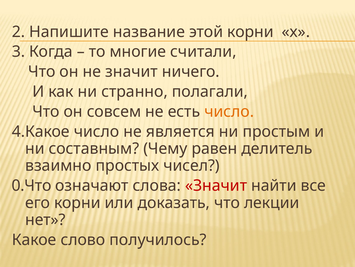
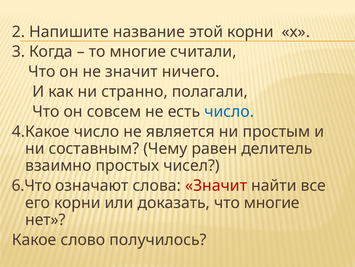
число at (229, 111) colour: orange -> blue
0.Что: 0.Что -> 6.Что
что лекции: лекции -> многие
